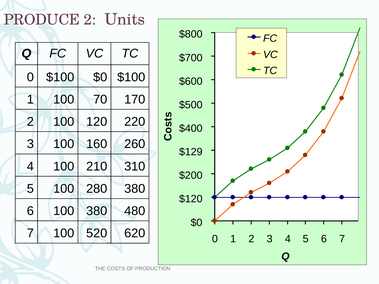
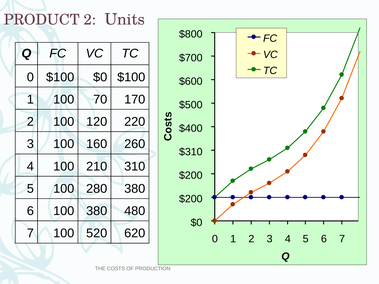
PRODUCE: PRODUCE -> PRODUCT
$129: $129 -> $310
$120 at (191, 199): $120 -> $200
